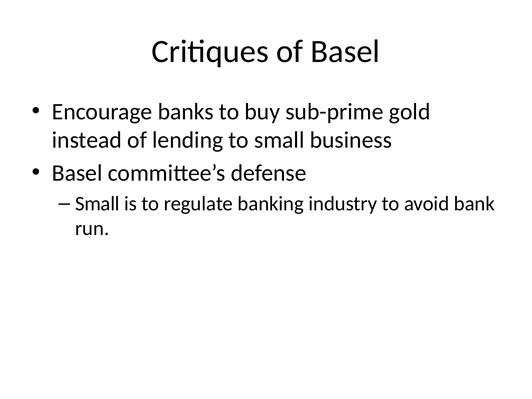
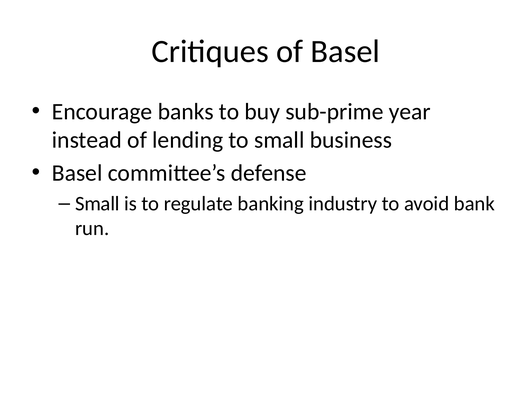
gold: gold -> year
